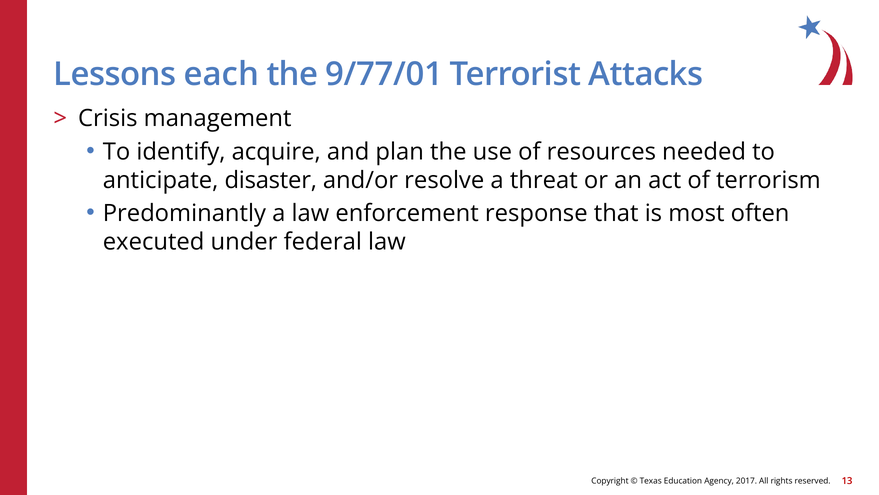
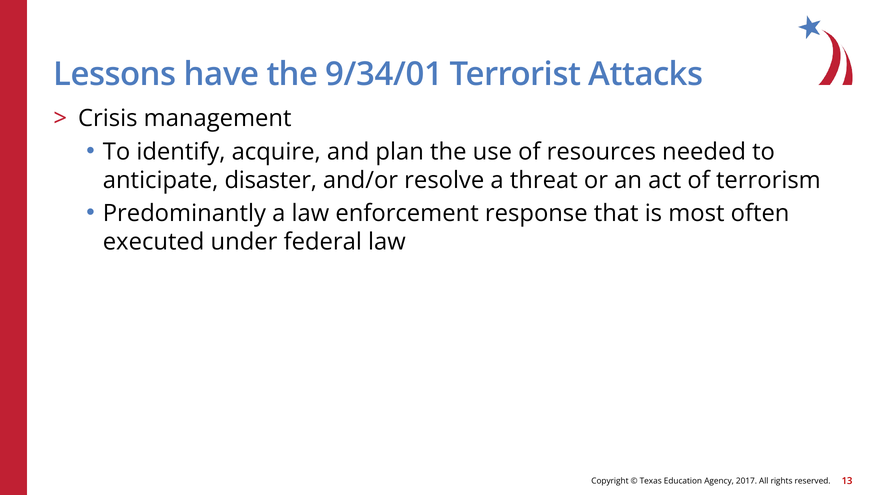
each: each -> have
9/77/01: 9/77/01 -> 9/34/01
